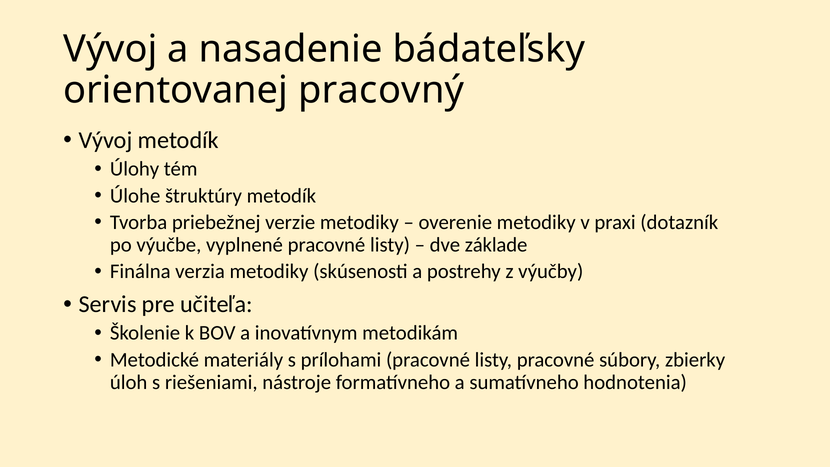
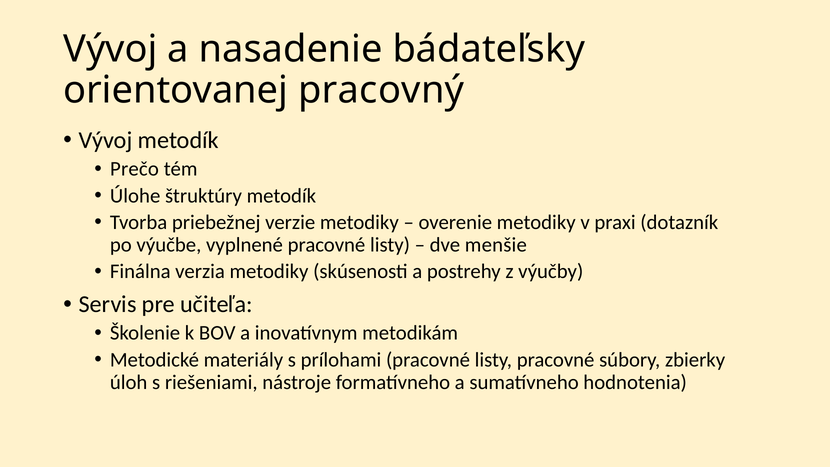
Úlohy: Úlohy -> Prečo
základe: základe -> menšie
